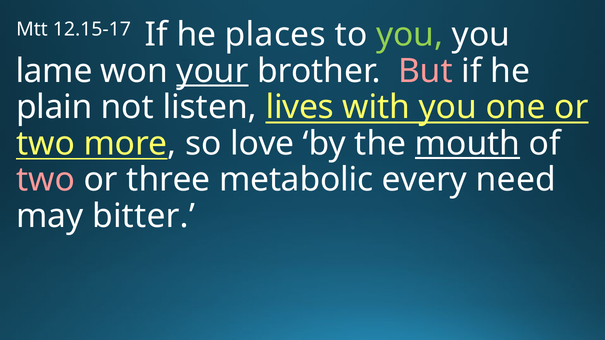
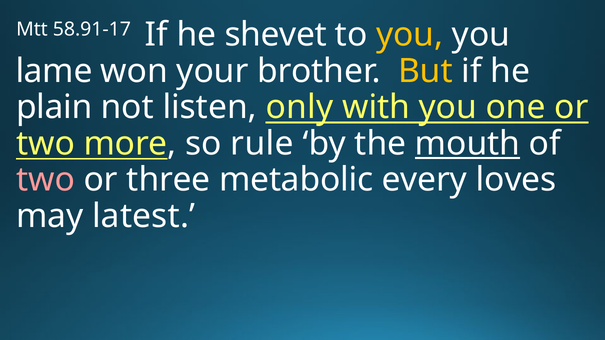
12.15-17: 12.15-17 -> 58.91-17
places: places -> shevet
you at (410, 35) colour: light green -> yellow
your underline: present -> none
But colour: pink -> yellow
lives: lives -> only
love: love -> rule
need: need -> loves
bitter: bitter -> latest
